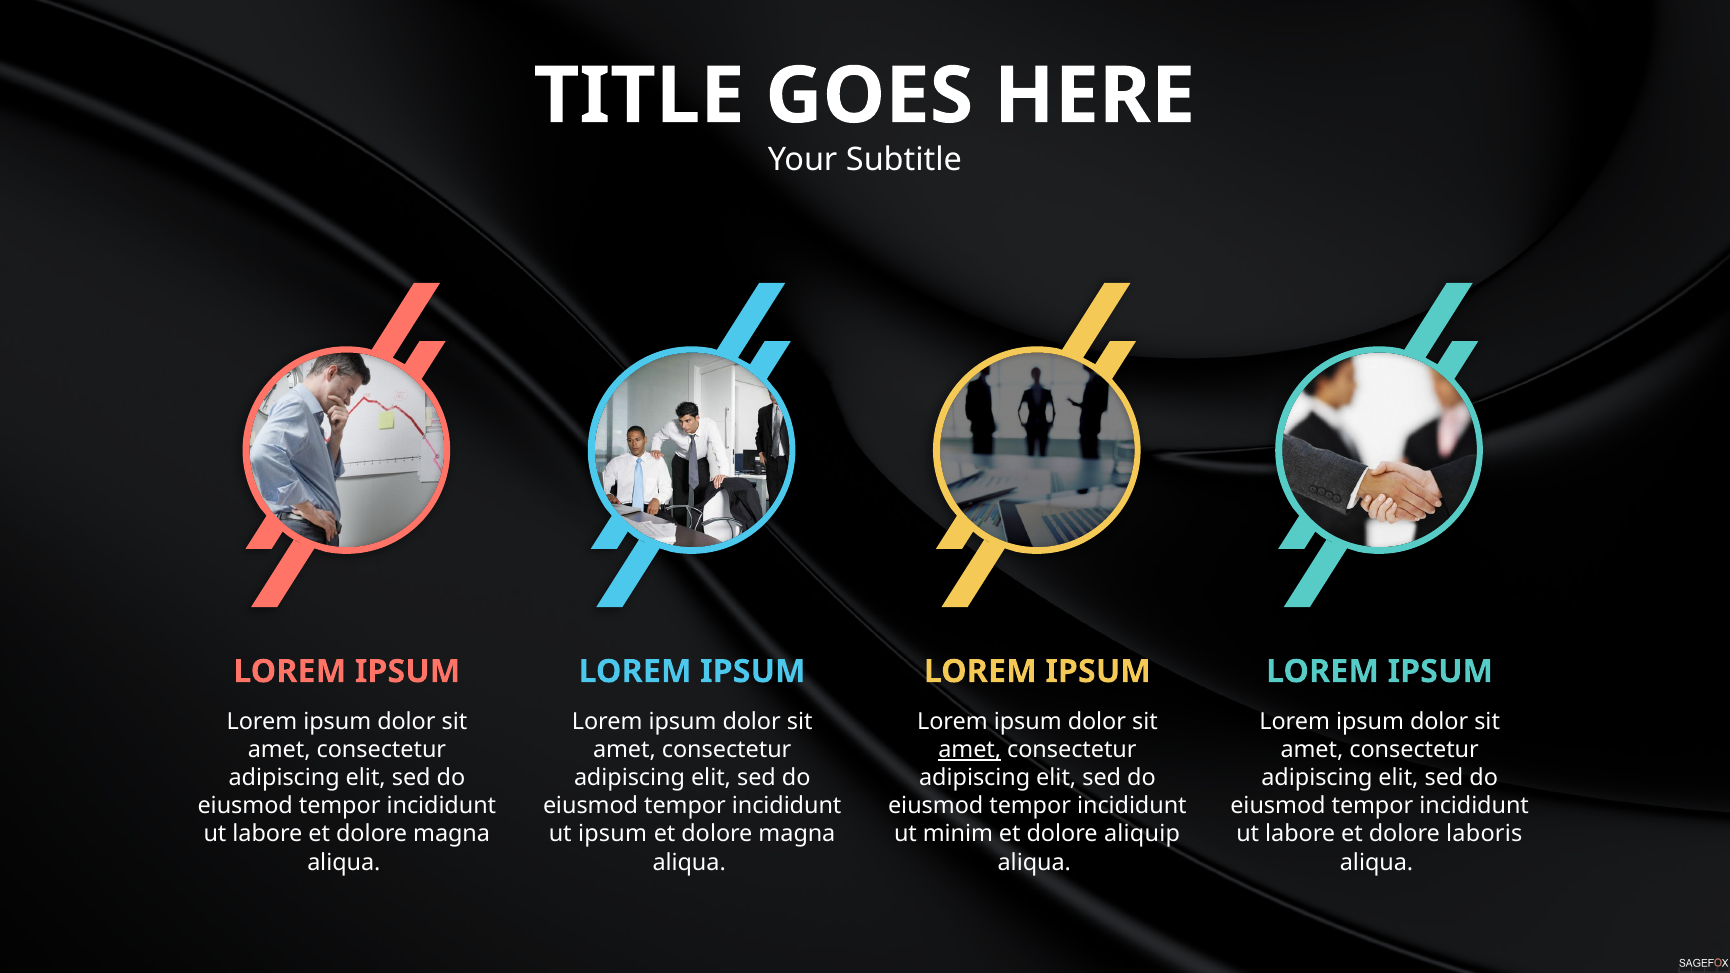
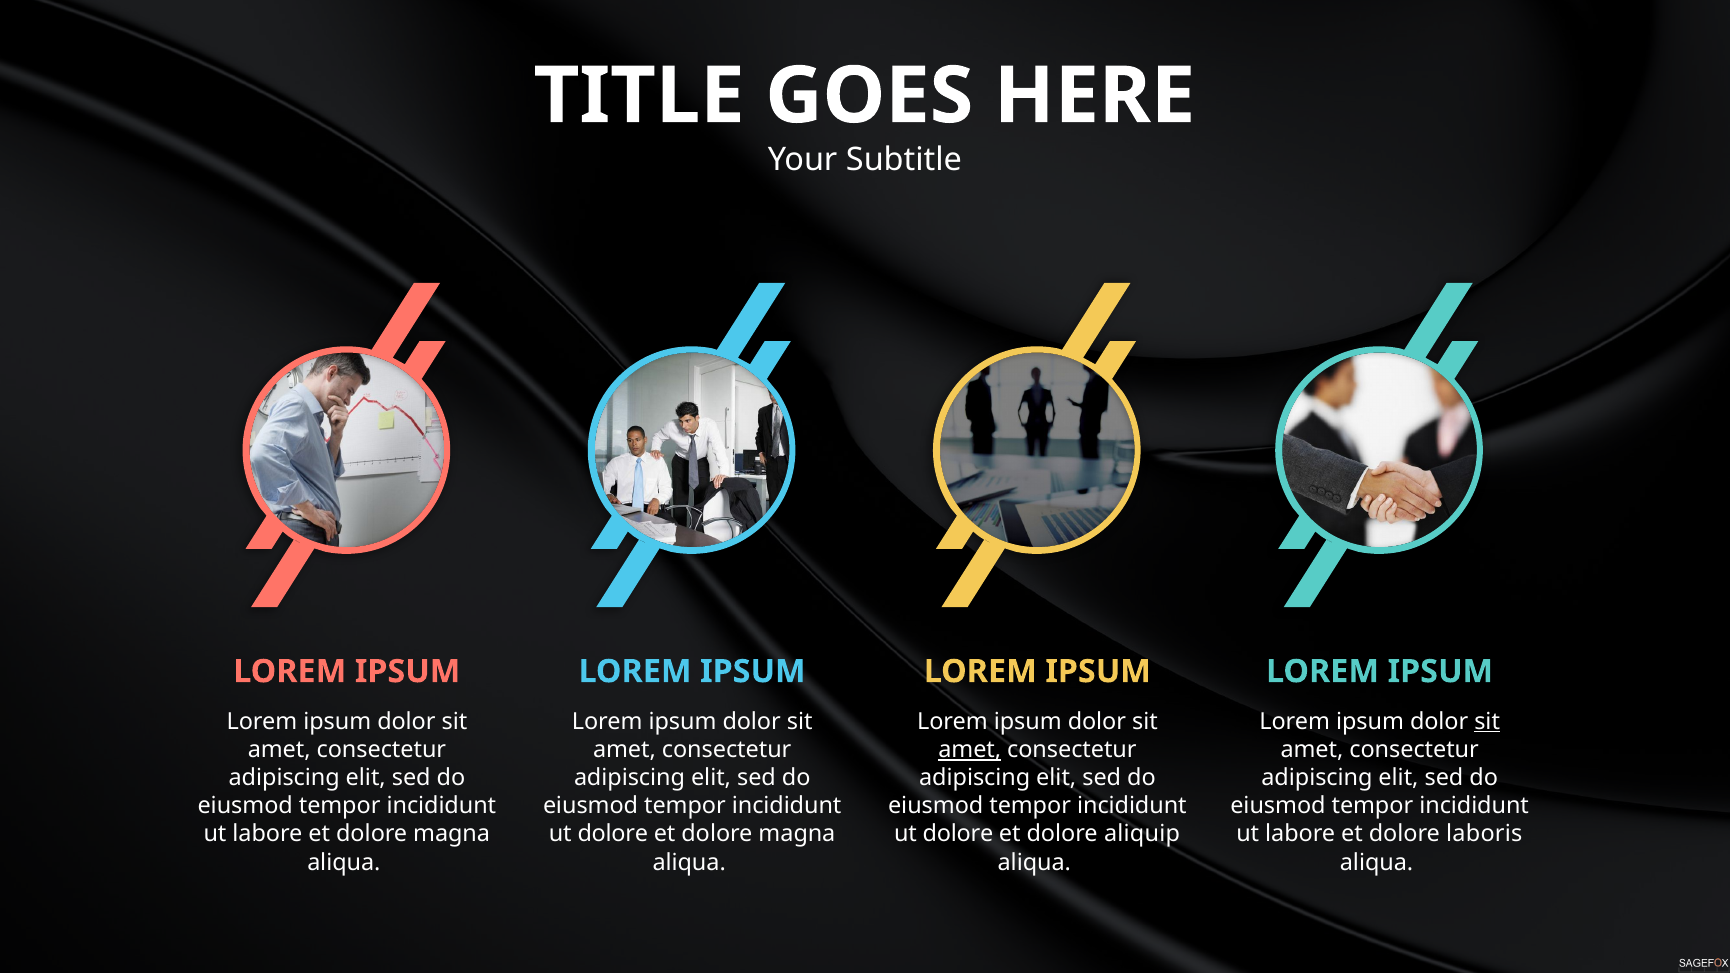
sit at (1487, 722) underline: none -> present
ipsum at (613, 834): ipsum -> dolore
minim at (958, 834): minim -> dolore
